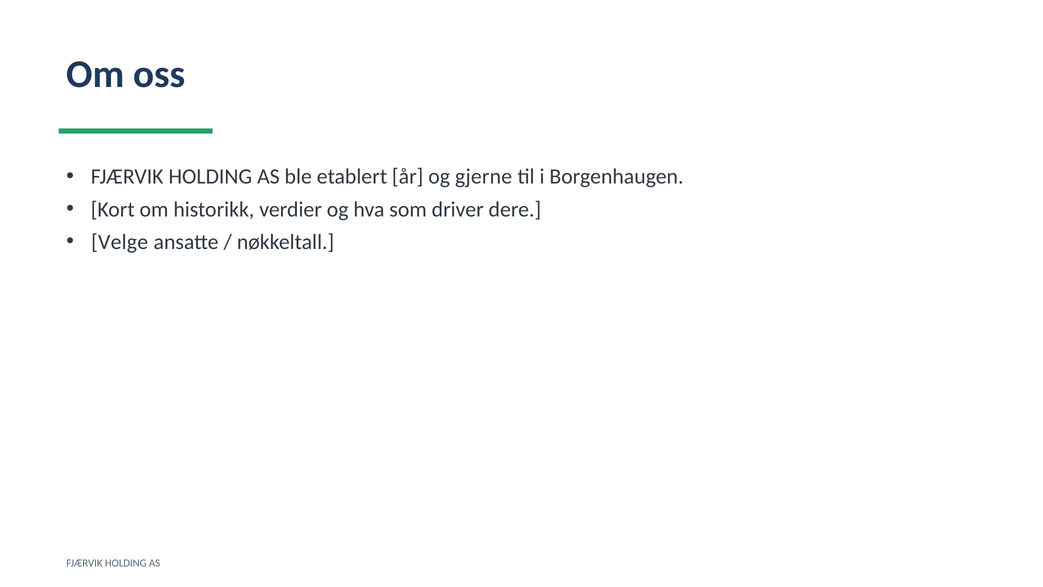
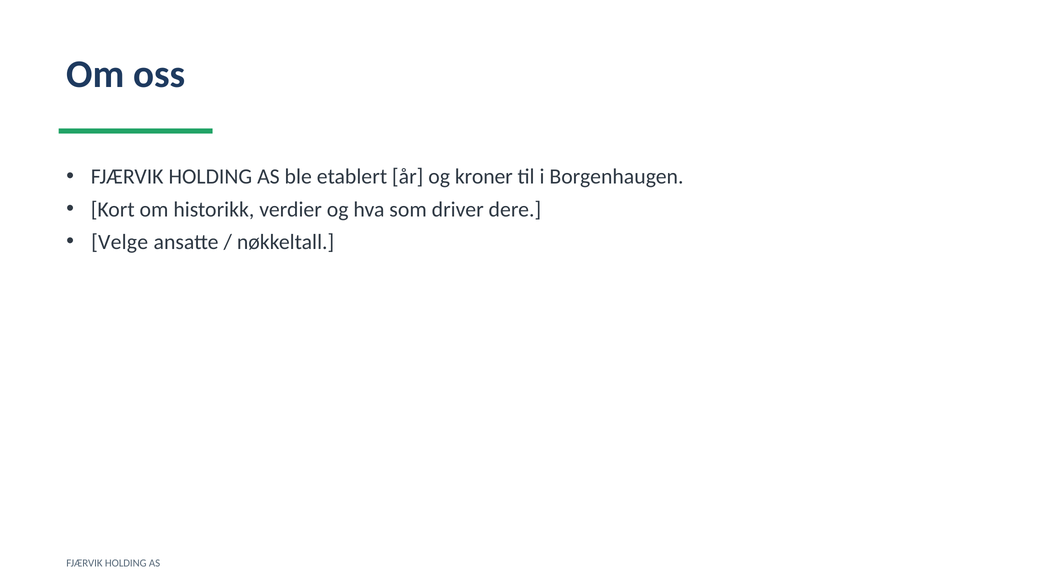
gjerne: gjerne -> kroner
